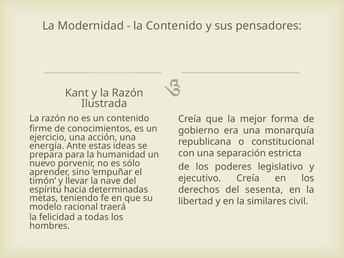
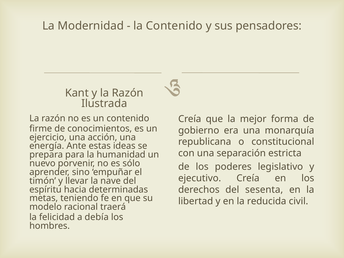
similares: similares -> reducida
todas: todas -> debía
